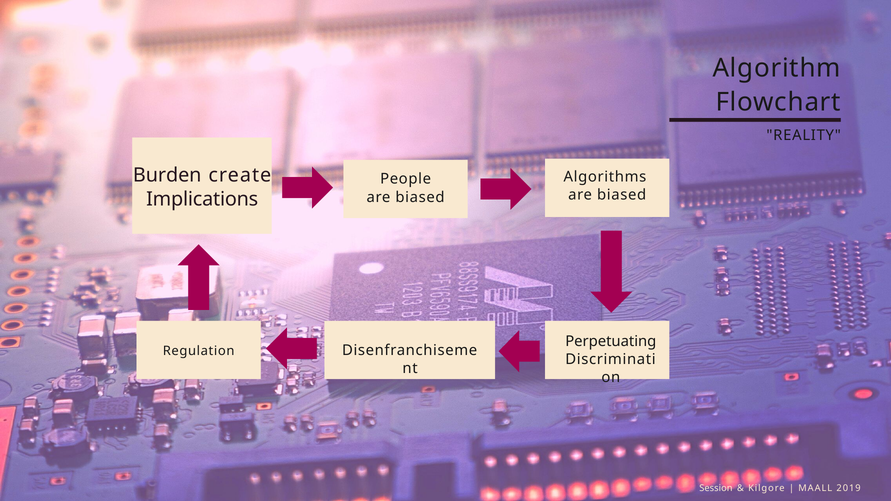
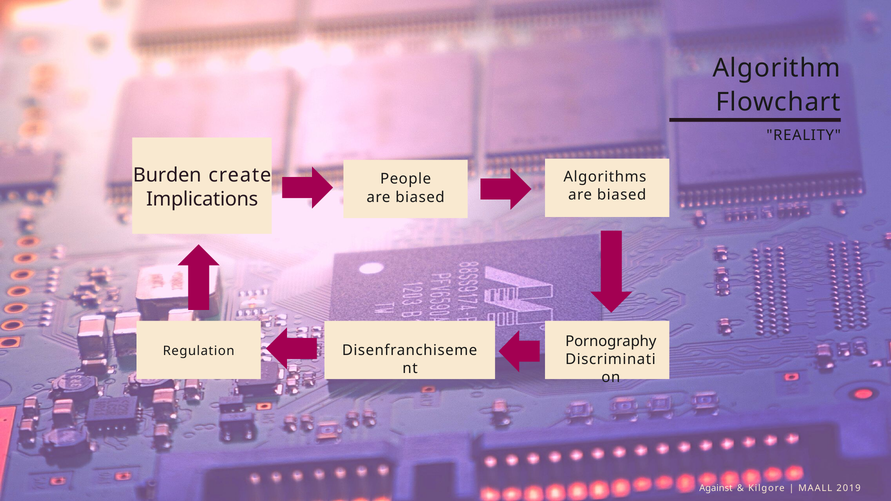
Perpetuating: Perpetuating -> Pornography
Session: Session -> Against
